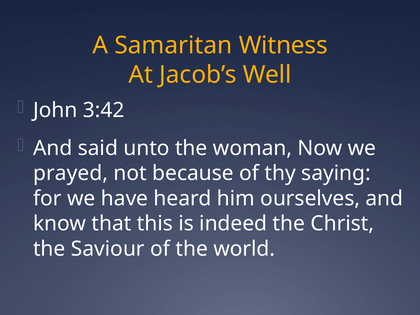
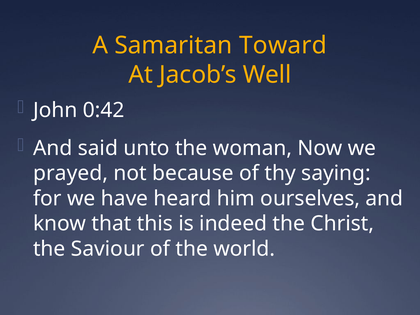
Witness: Witness -> Toward
3:42: 3:42 -> 0:42
